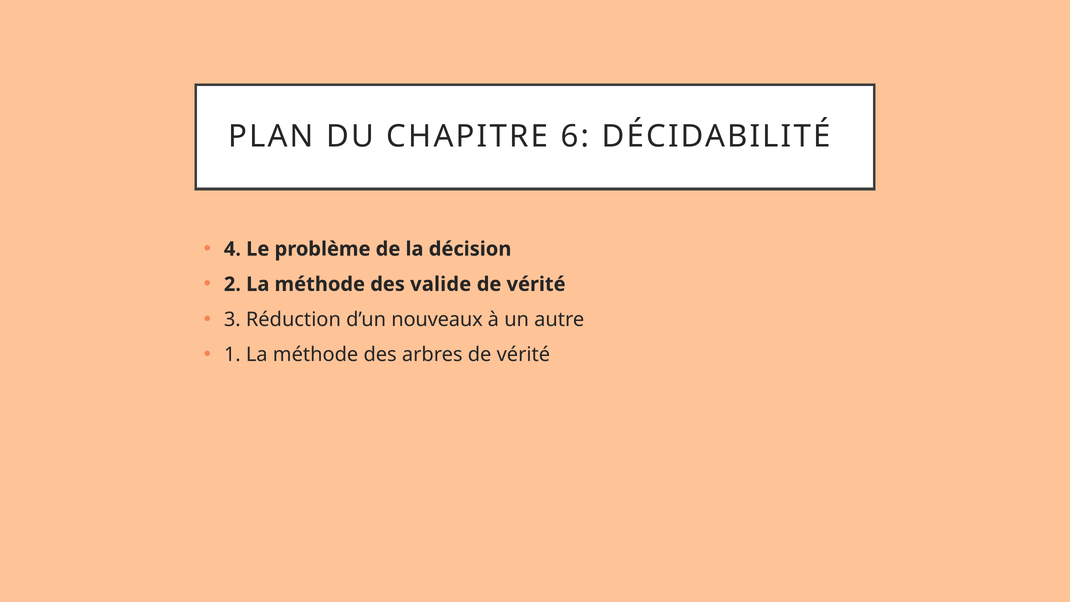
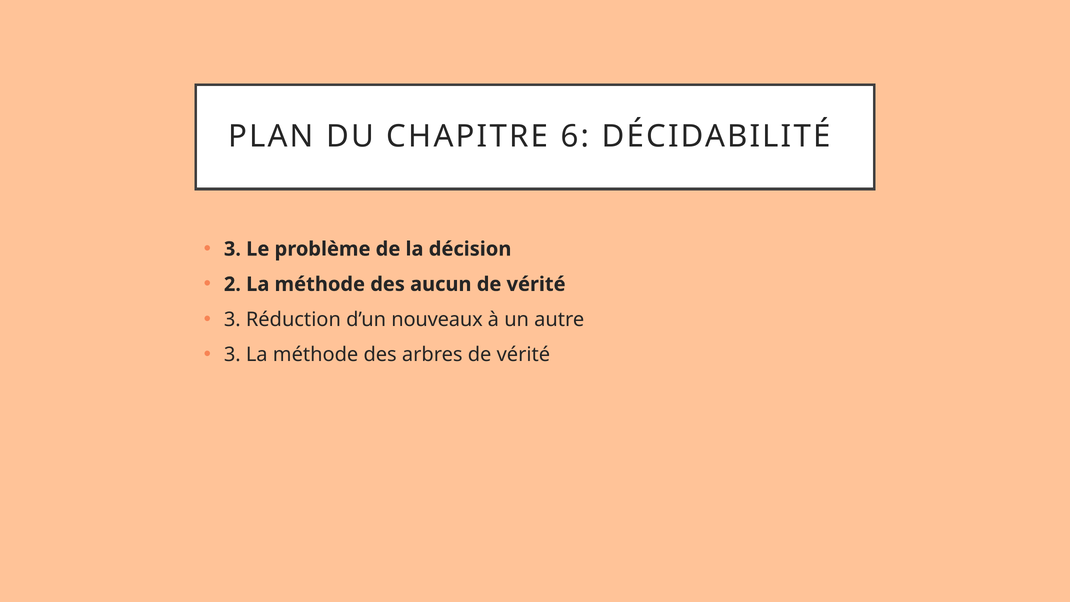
4 at (232, 249): 4 -> 3
valide: valide -> aucun
1 at (232, 355): 1 -> 3
